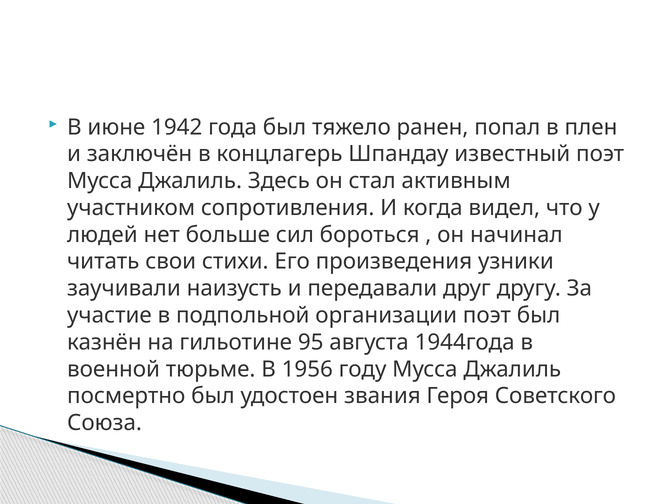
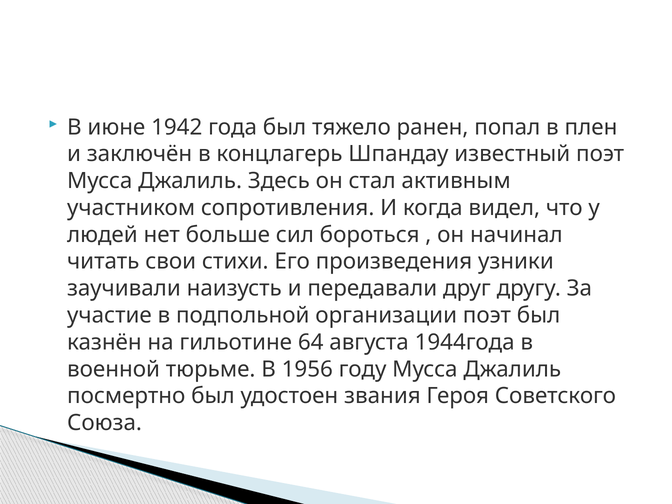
95: 95 -> 64
